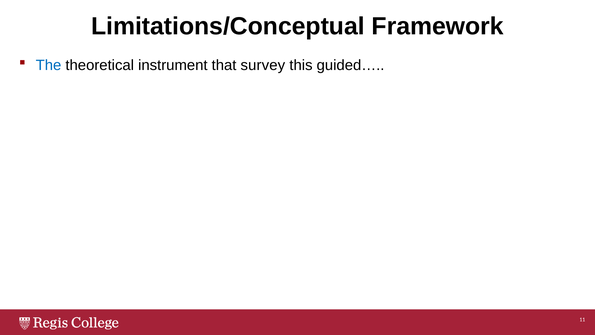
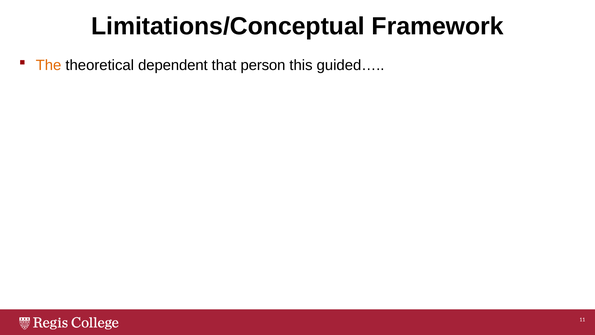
The colour: blue -> orange
instrument: instrument -> dependent
survey: survey -> person
